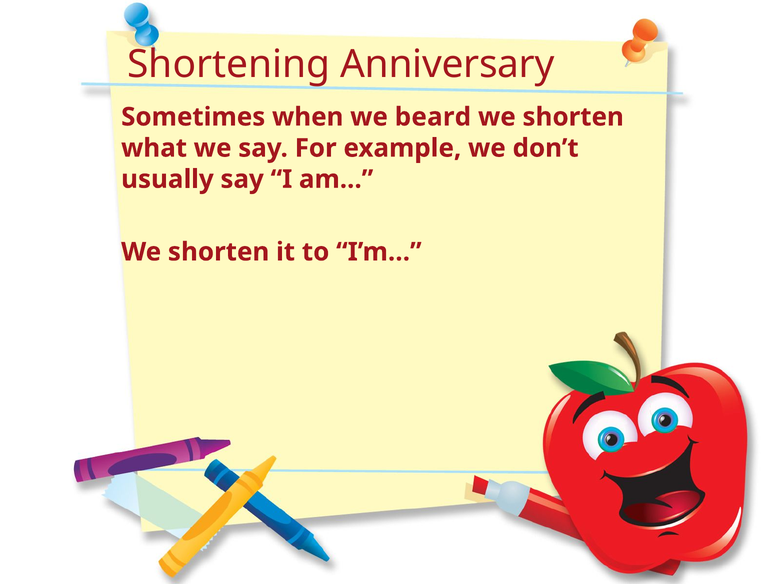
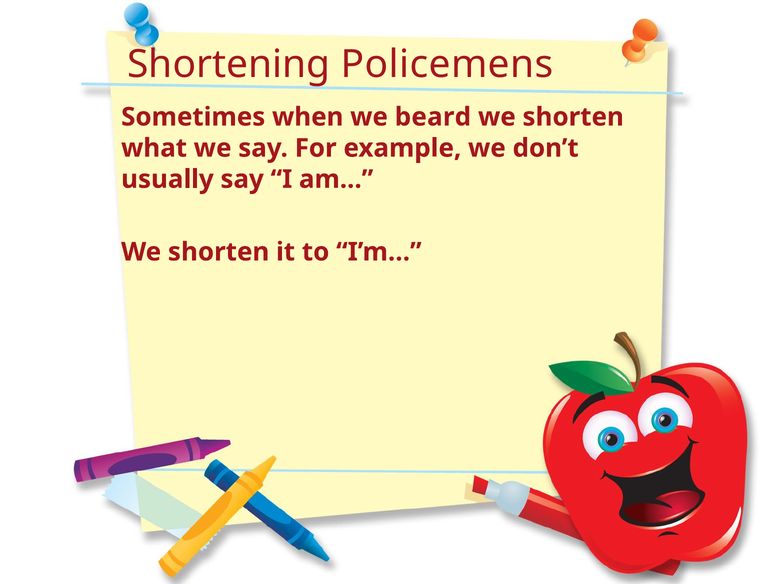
Anniversary: Anniversary -> Policemens
